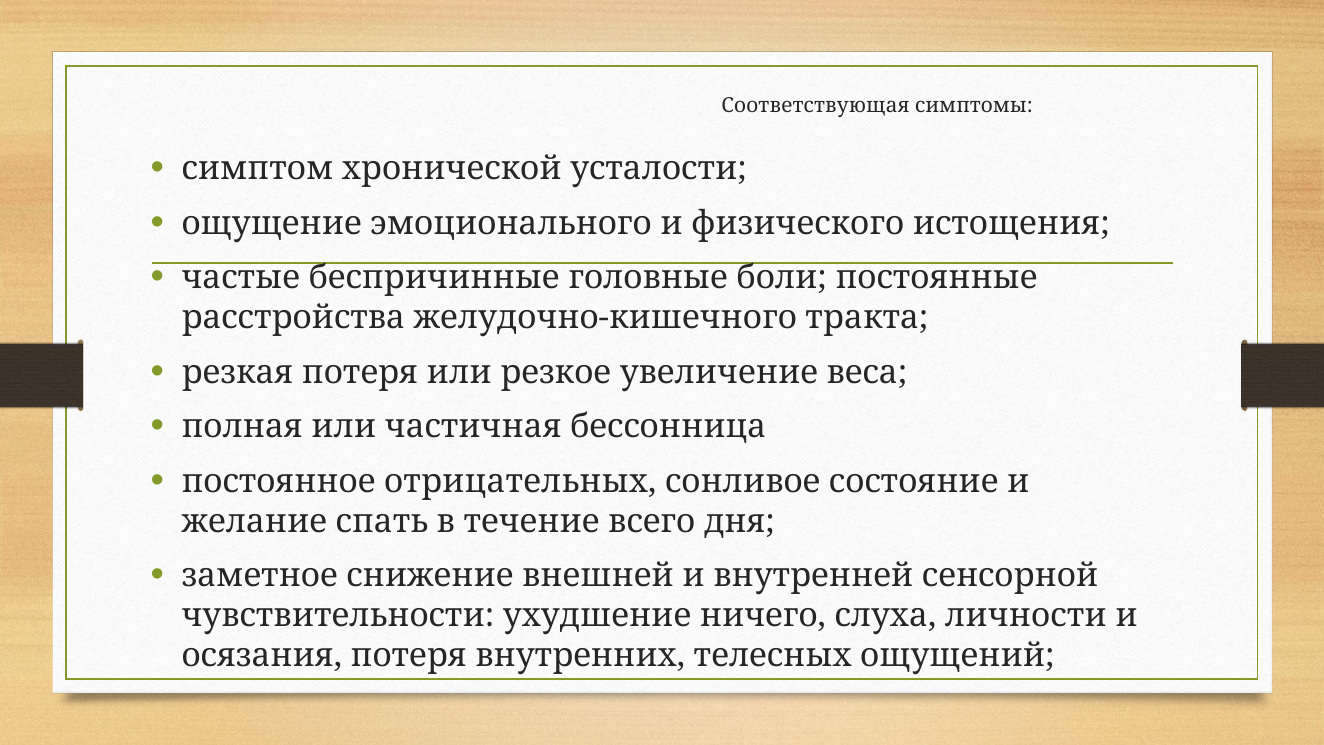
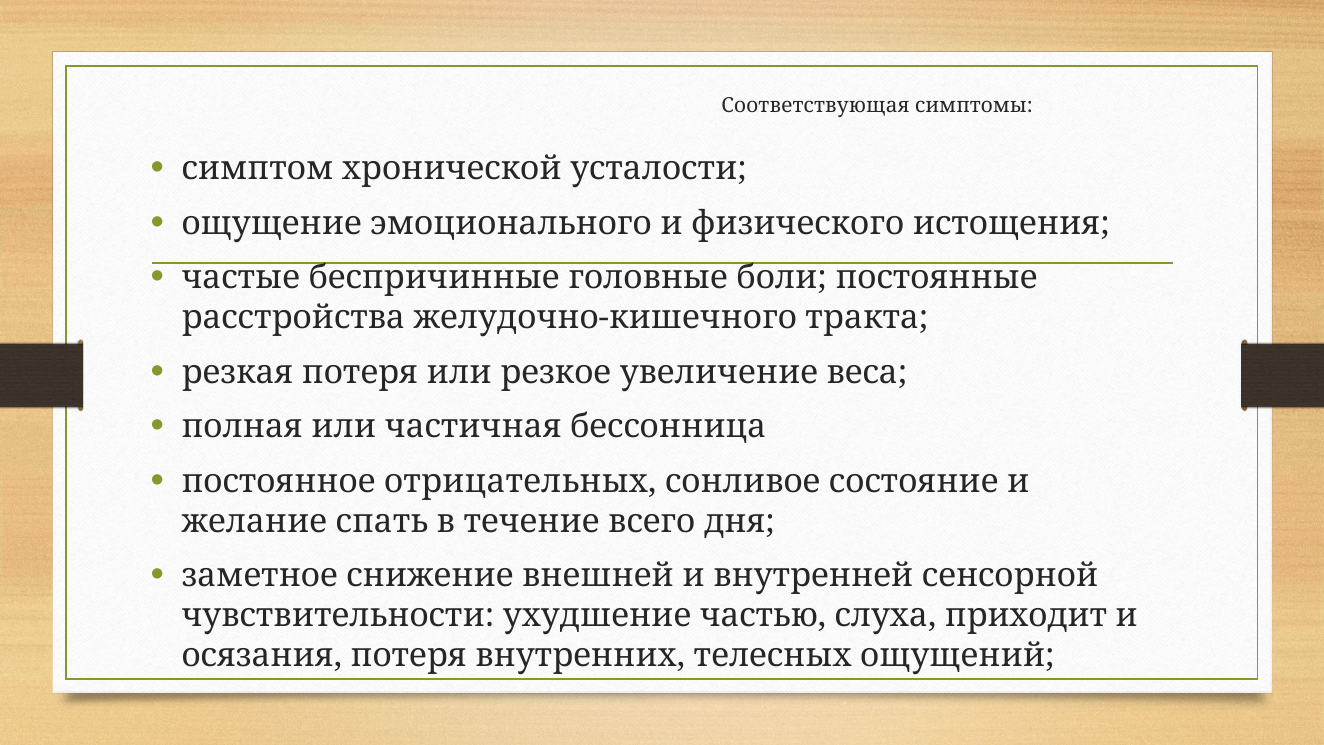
ничего: ничего -> частью
личности: личности -> приходит
